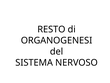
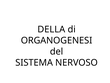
RESTO: RESTO -> DELLA
